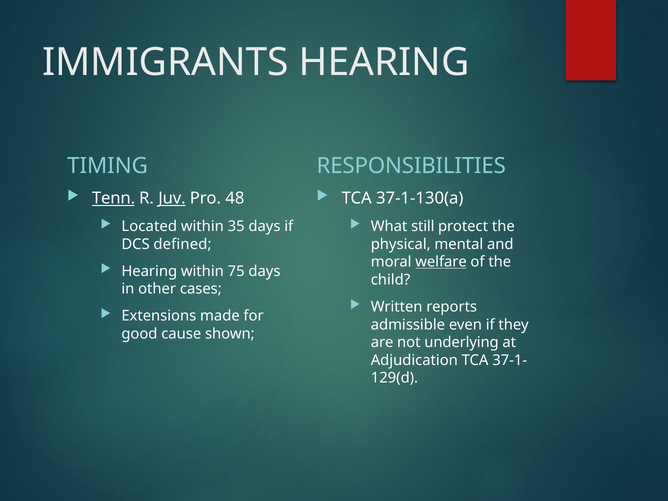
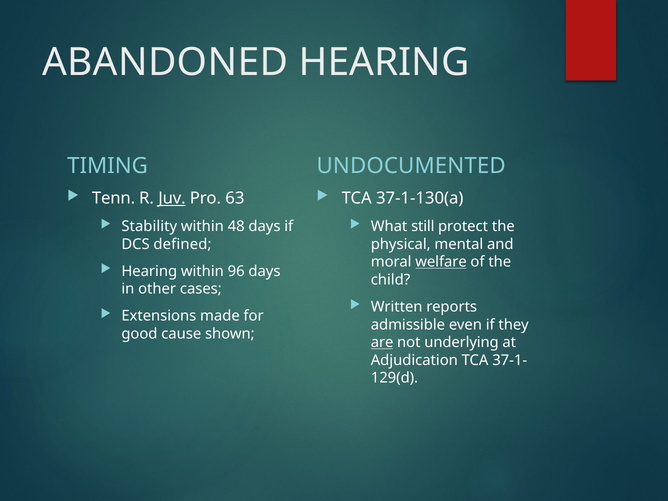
IMMIGRANTS: IMMIGRANTS -> ABANDONED
RESPONSIBILITIES: RESPONSIBILITIES -> UNDOCUMENTED
Tenn underline: present -> none
48: 48 -> 63
Located: Located -> Stability
35: 35 -> 48
75: 75 -> 96
are underline: none -> present
